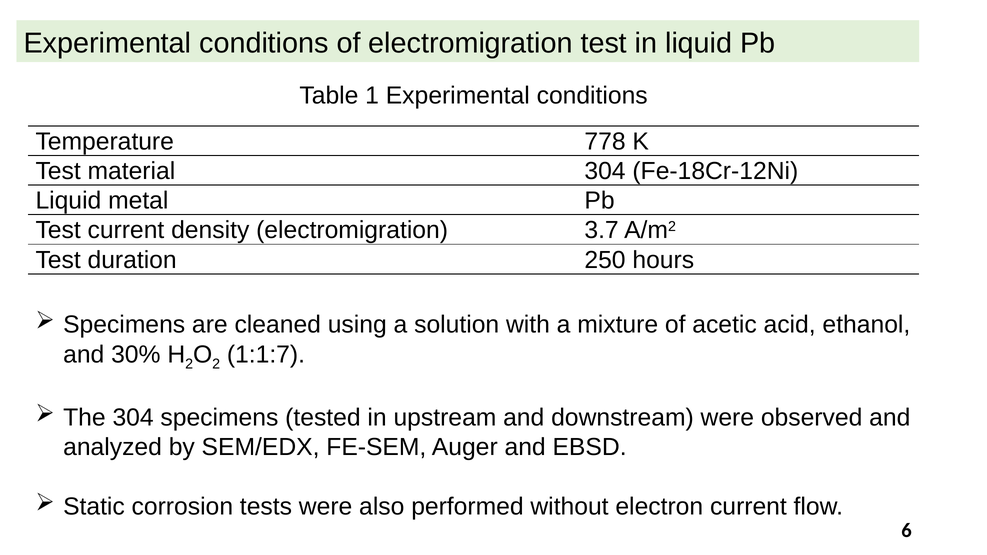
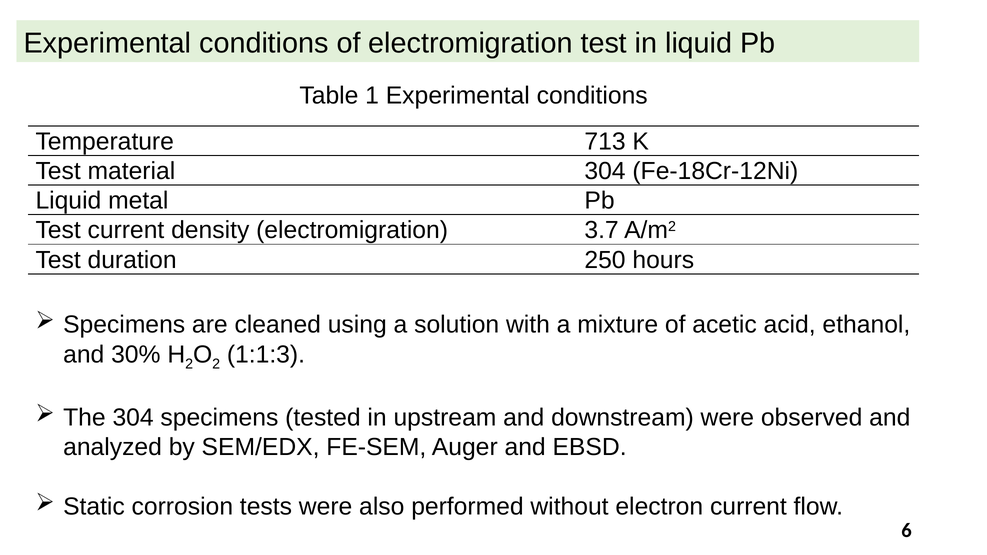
778: 778 -> 713
1:1:7: 1:1:7 -> 1:1:3
